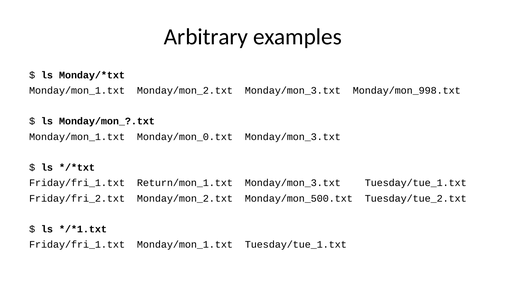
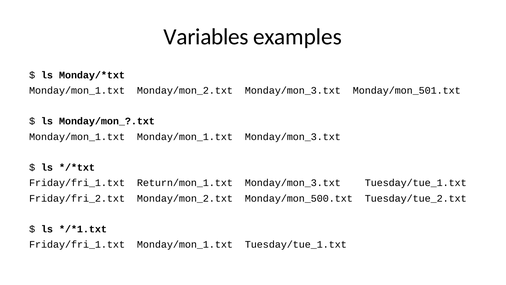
Arbitrary: Arbitrary -> Variables
Monday/mon_998.txt: Monday/mon_998.txt -> Monday/mon_501.txt
Monday/mon_1.txt Monday/mon_0.txt: Monday/mon_0.txt -> Monday/mon_1.txt
